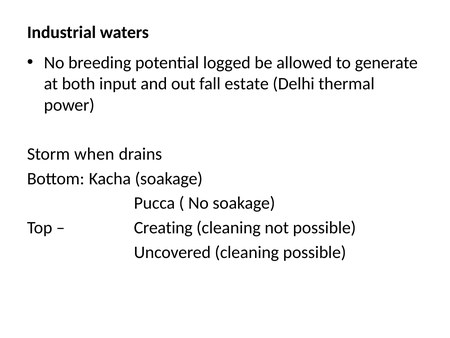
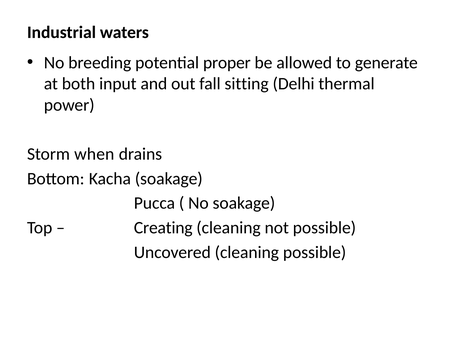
logged: logged -> proper
estate: estate -> sitting
